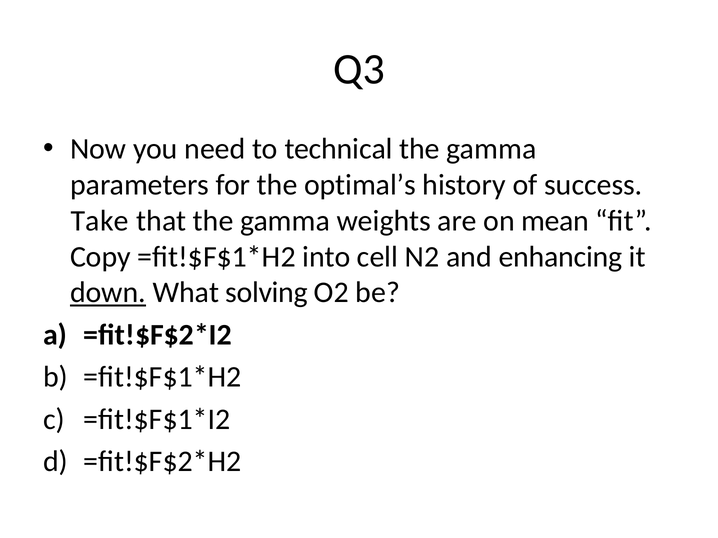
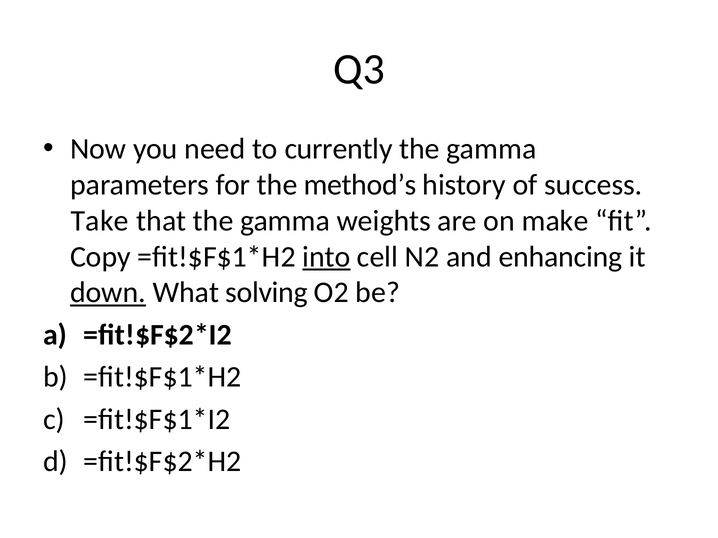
technical: technical -> currently
optimal’s: optimal’s -> method’s
mean: mean -> make
into underline: none -> present
